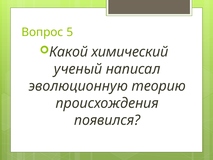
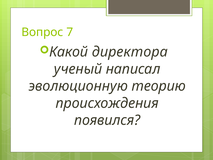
5: 5 -> 7
химический: химический -> директора
